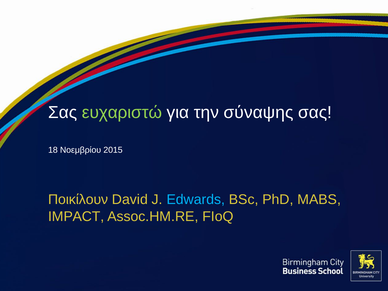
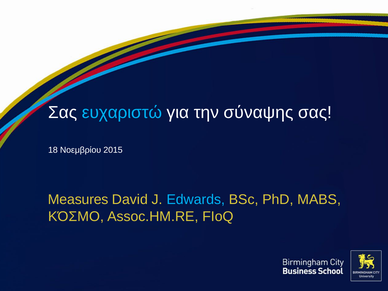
ευχαριστώ colour: light green -> light blue
Ποικίλουν: Ποικίλουν -> Measures
IMPACT: IMPACT -> ΚΌΣΜΟ
